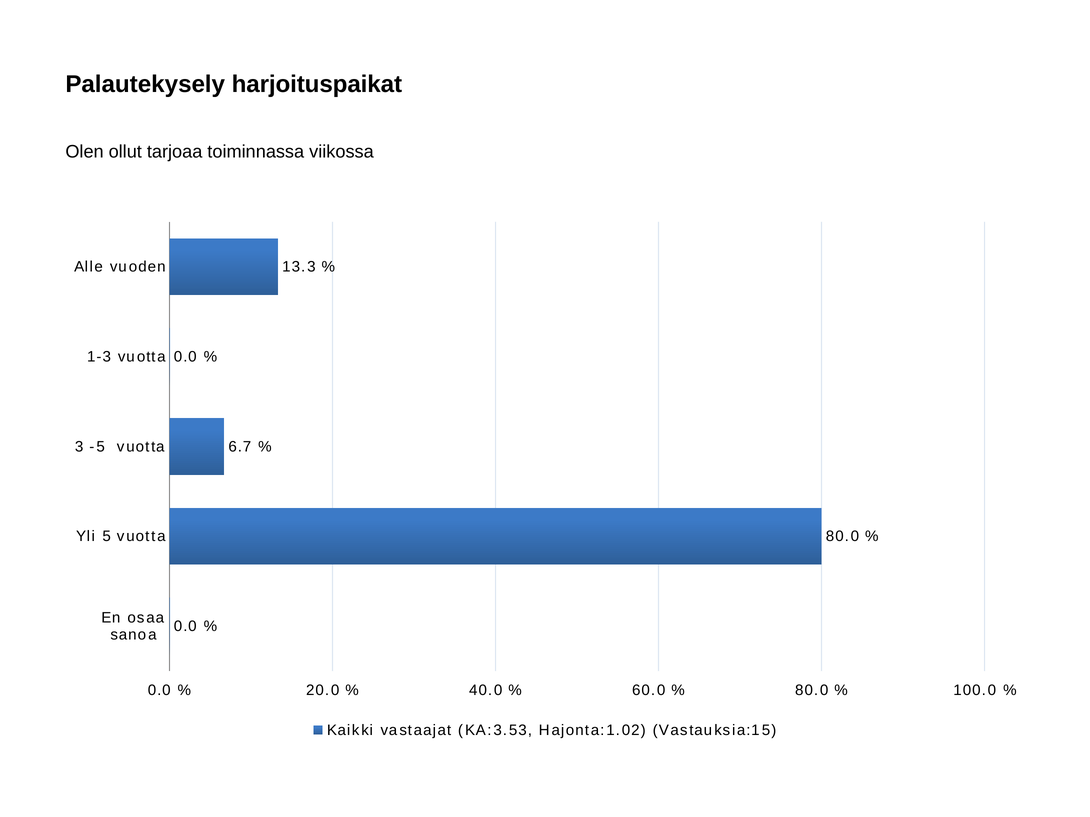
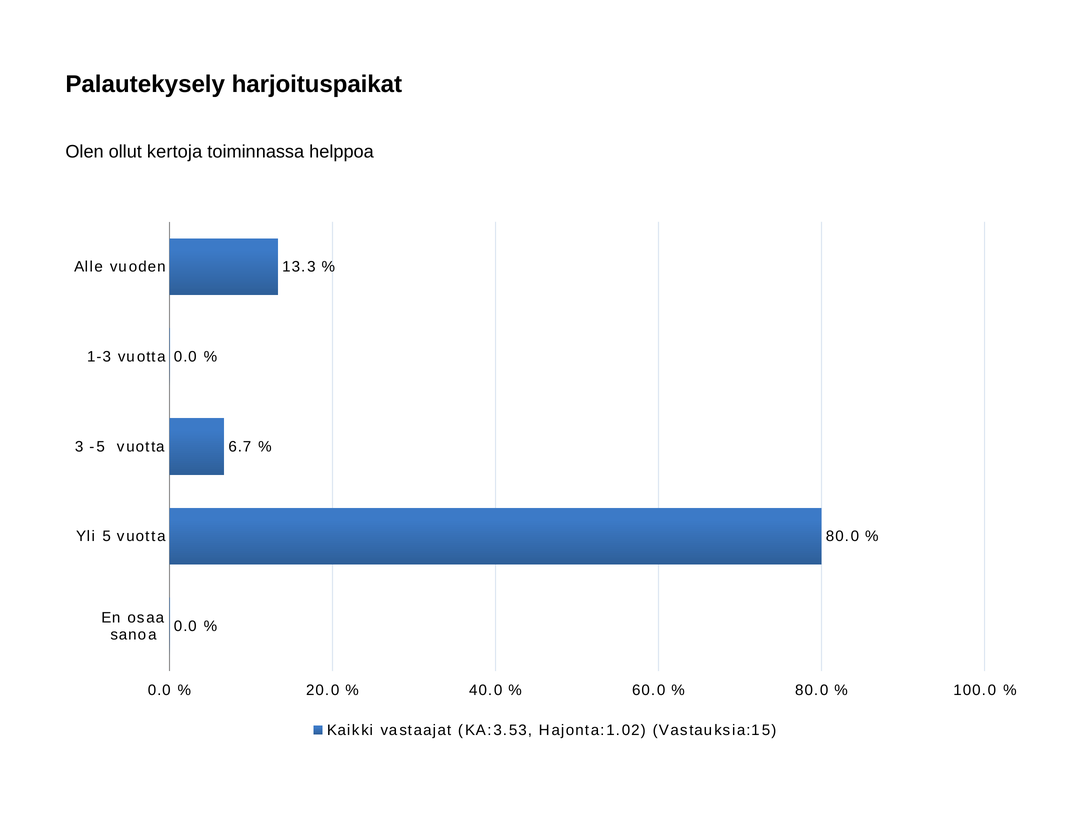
tarjoaa: tarjoaa -> kertoja
viikossa: viikossa -> helppoa
